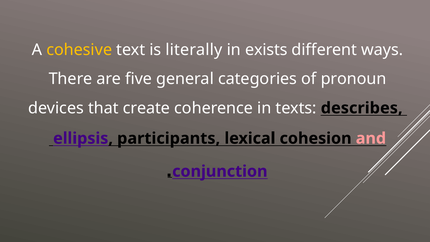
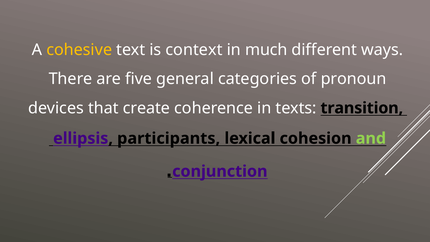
literally: literally -> context
exists: exists -> much
describes: describes -> transition
and colour: pink -> light green
